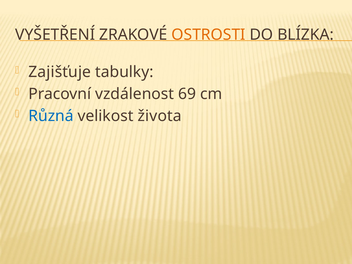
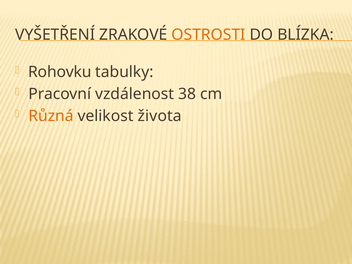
Zajišťuje: Zajišťuje -> Rohovku
69: 69 -> 38
Různá colour: blue -> orange
